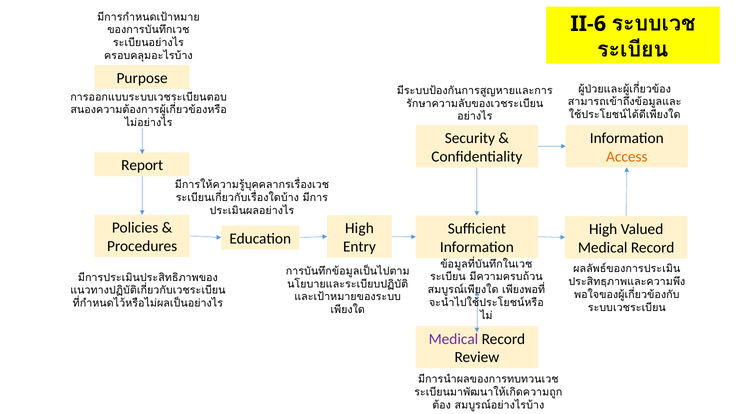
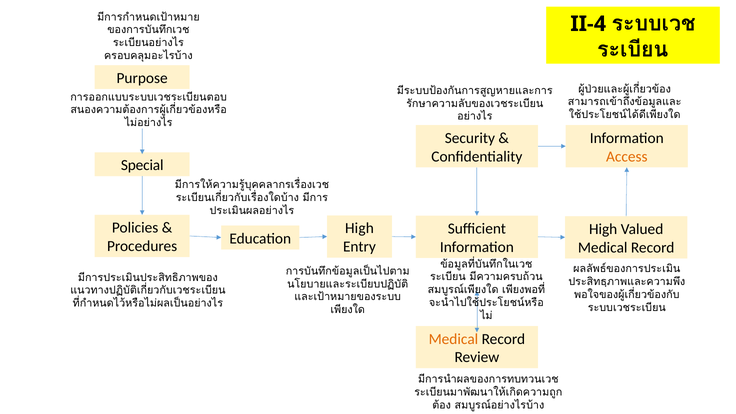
II-6: II-6 -> II-4
Report: Report -> Special
Medical at (453, 339) colour: purple -> orange
